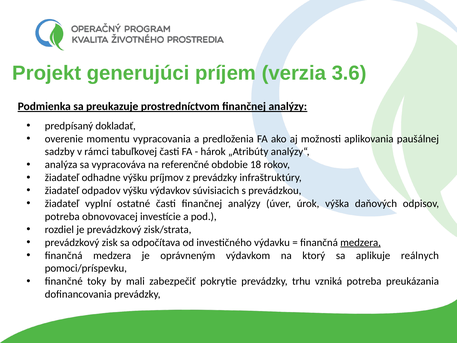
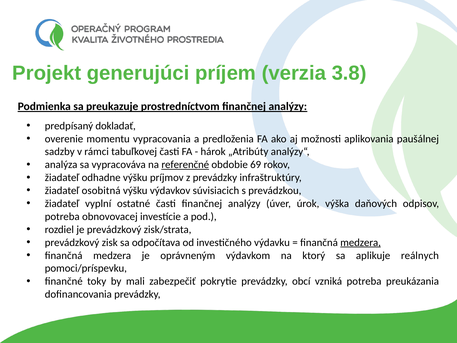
3.6: 3.6 -> 3.8
referenčné underline: none -> present
18: 18 -> 69
odpadov: odpadov -> osobitná
trhu: trhu -> obcí
